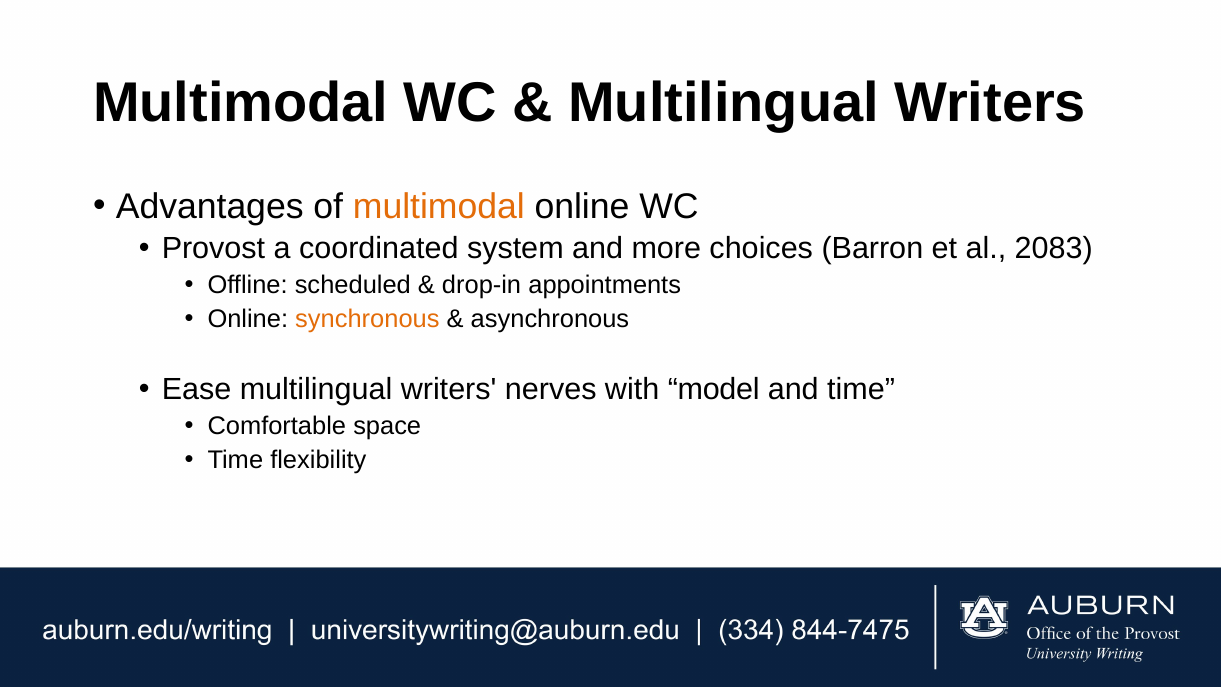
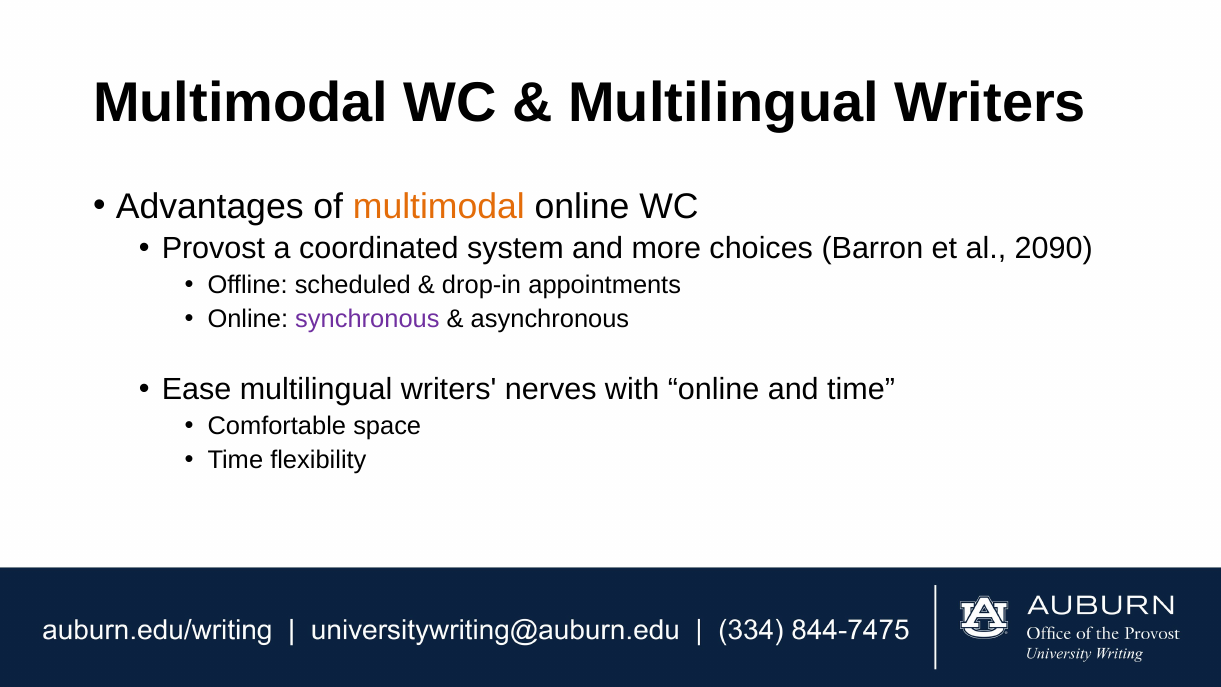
2083: 2083 -> 2090
synchronous colour: orange -> purple
with model: model -> online
